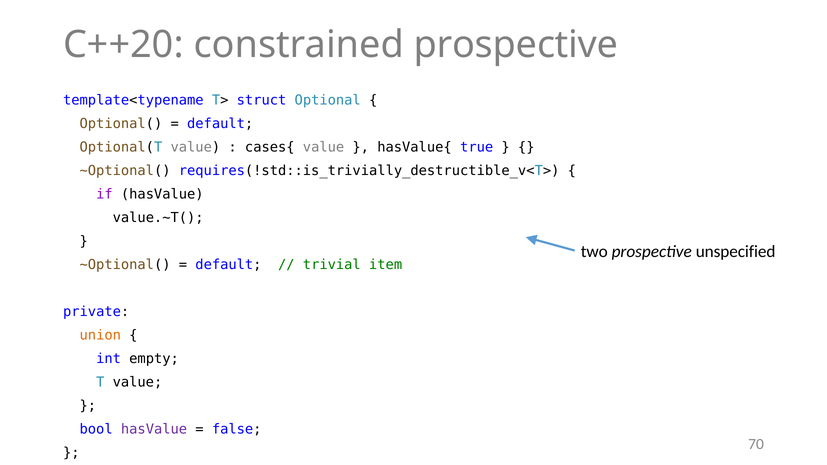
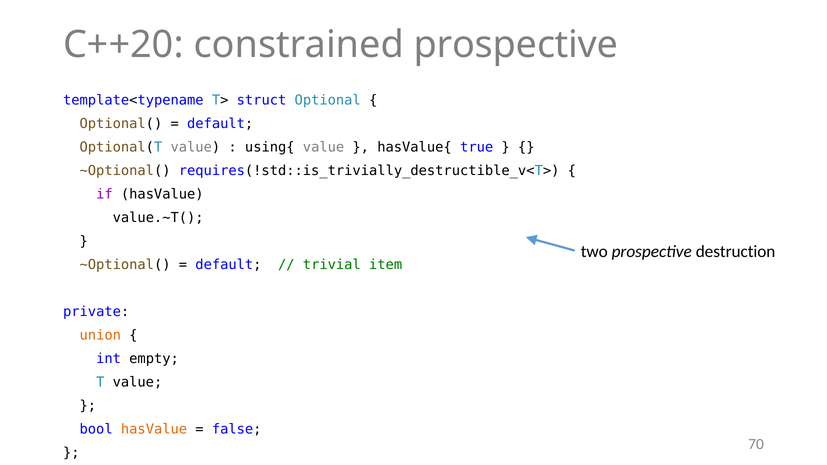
cases{: cases{ -> using{
unspecified: unspecified -> destruction
hasValue at (154, 429) colour: purple -> orange
